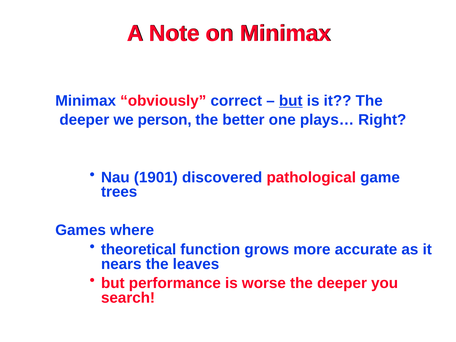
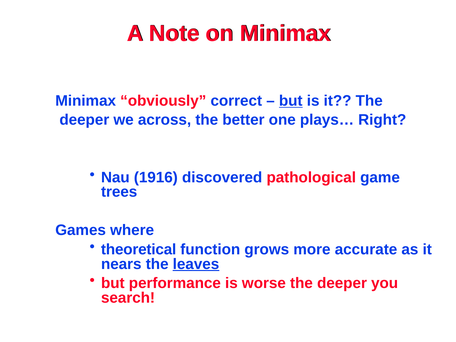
person: person -> across
1901: 1901 -> 1916
leaves underline: none -> present
